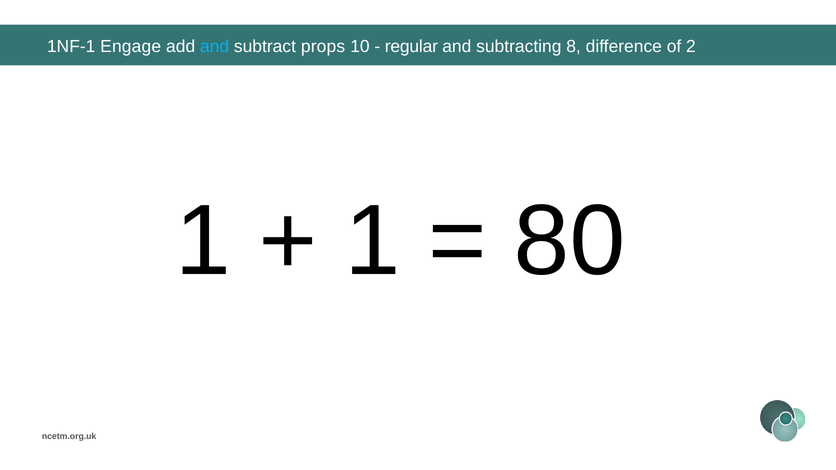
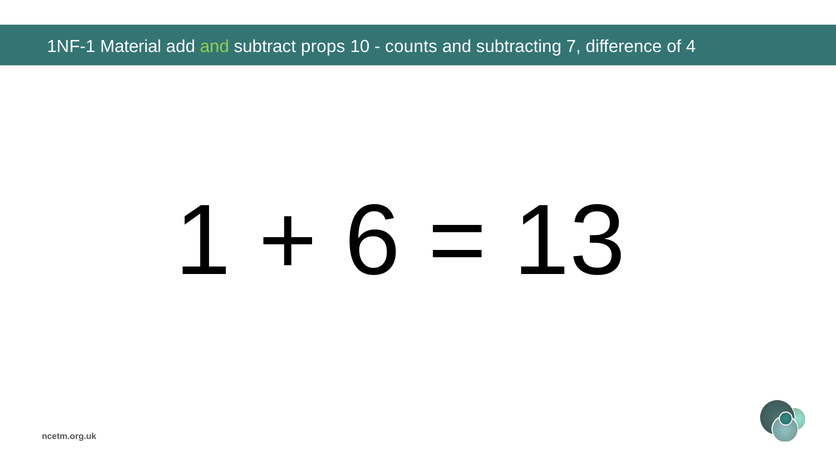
Engage: Engage -> Material
and at (215, 47) colour: light blue -> light green
regular: regular -> counts
8: 8 -> 7
2: 2 -> 4
1 at (373, 241): 1 -> 6
80: 80 -> 13
